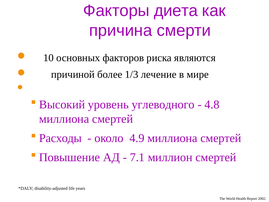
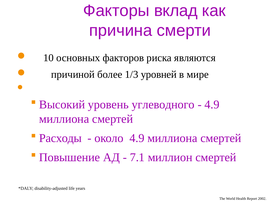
диета: диета -> вклад
лечение: лечение -> уровней
4.8 at (212, 104): 4.8 -> 4.9
